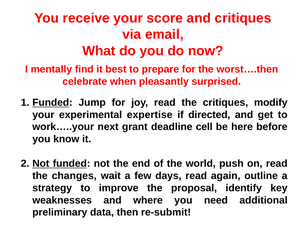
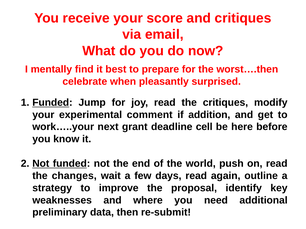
expertise: expertise -> comment
directed: directed -> addition
